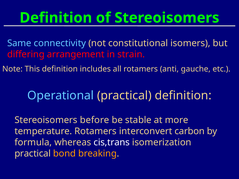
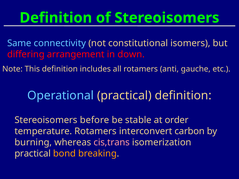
strain: strain -> down
more: more -> order
formula: formula -> burning
cis,trans colour: white -> pink
